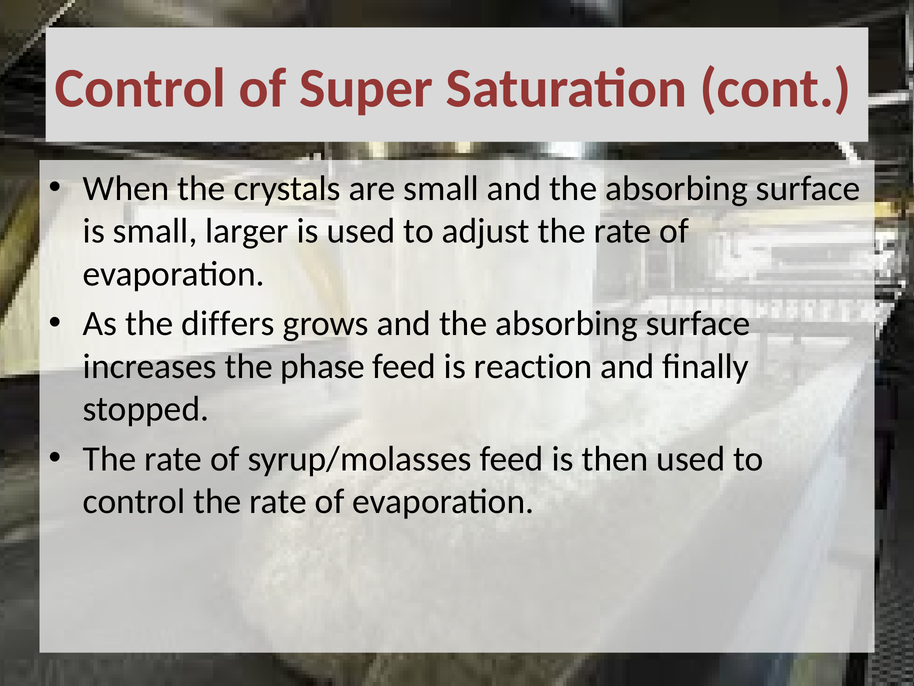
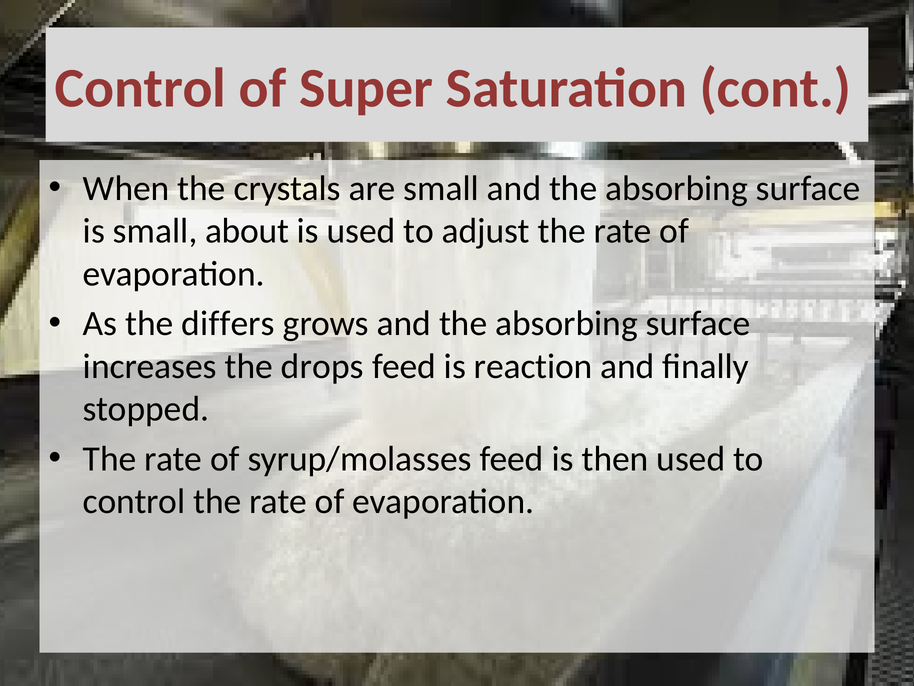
larger: larger -> about
phase: phase -> drops
